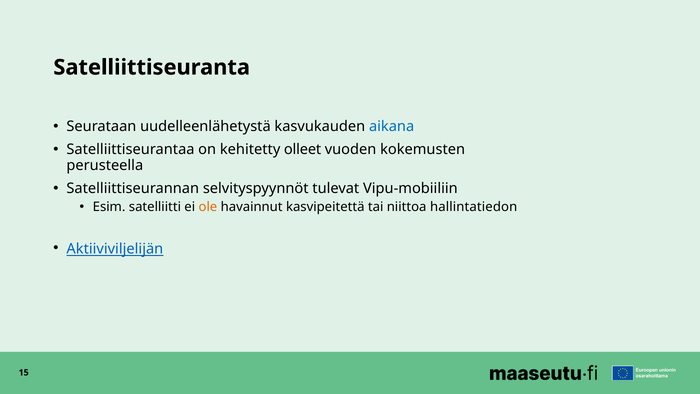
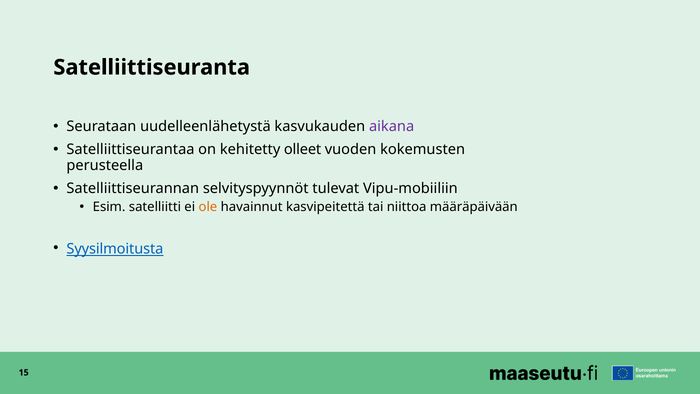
aikana colour: blue -> purple
hallintatiedon: hallintatiedon -> määräpäivään
Aktiiviviljelijän: Aktiiviviljelijän -> Syysilmoitusta
